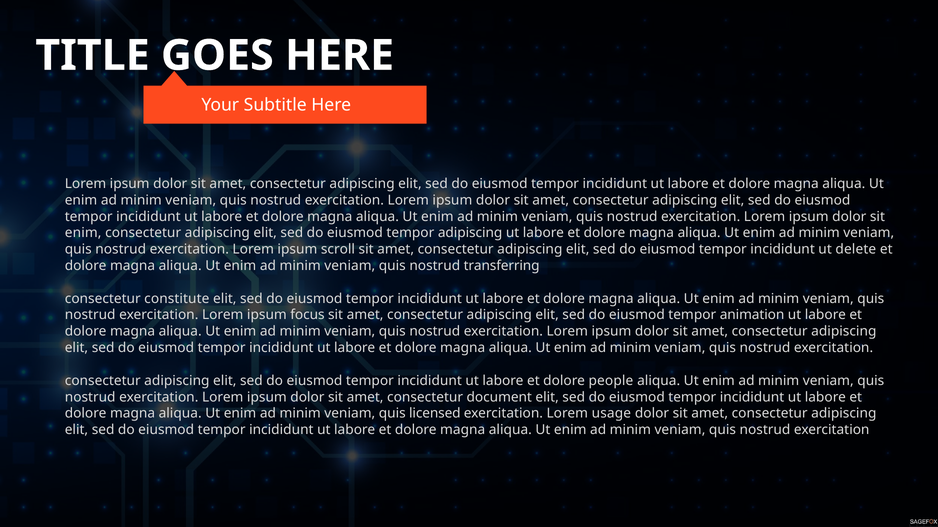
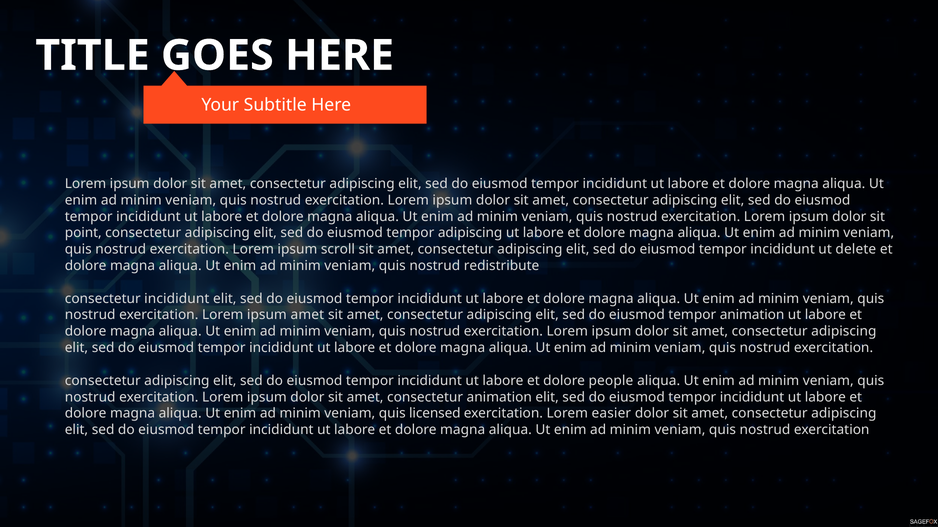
enim at (83, 233): enim -> point
transferring: transferring -> redistribute
consectetur constitute: constitute -> incididunt
ipsum focus: focus -> amet
consectetur document: document -> animation
usage: usage -> easier
